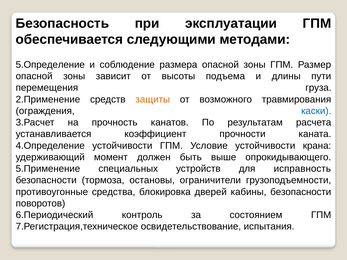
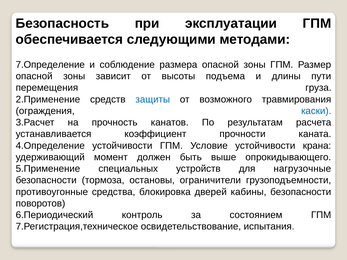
5.Определение: 5.Определение -> 7.Определение
защиты colour: orange -> blue
исправность: исправность -> нагрузочные
